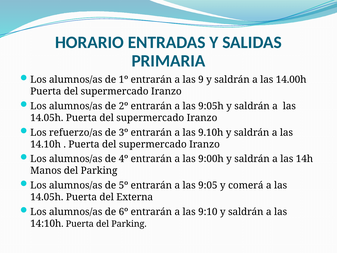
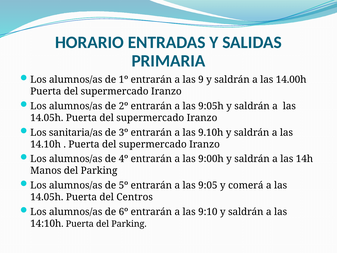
refuerzo/as: refuerzo/as -> sanitaria/as
Externa: Externa -> Centros
